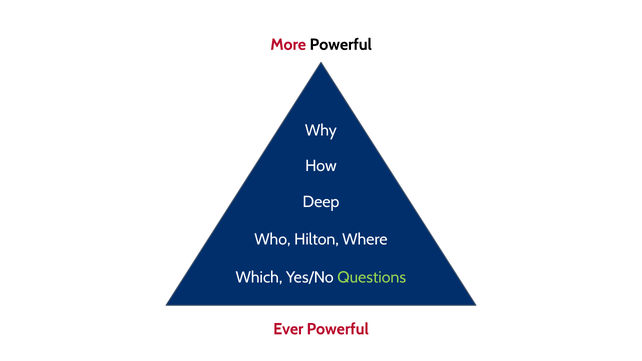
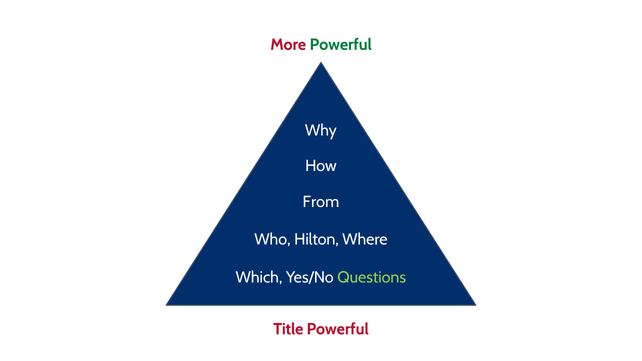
Powerful at (341, 45) colour: black -> green
Deep: Deep -> From
Ever: Ever -> Title
